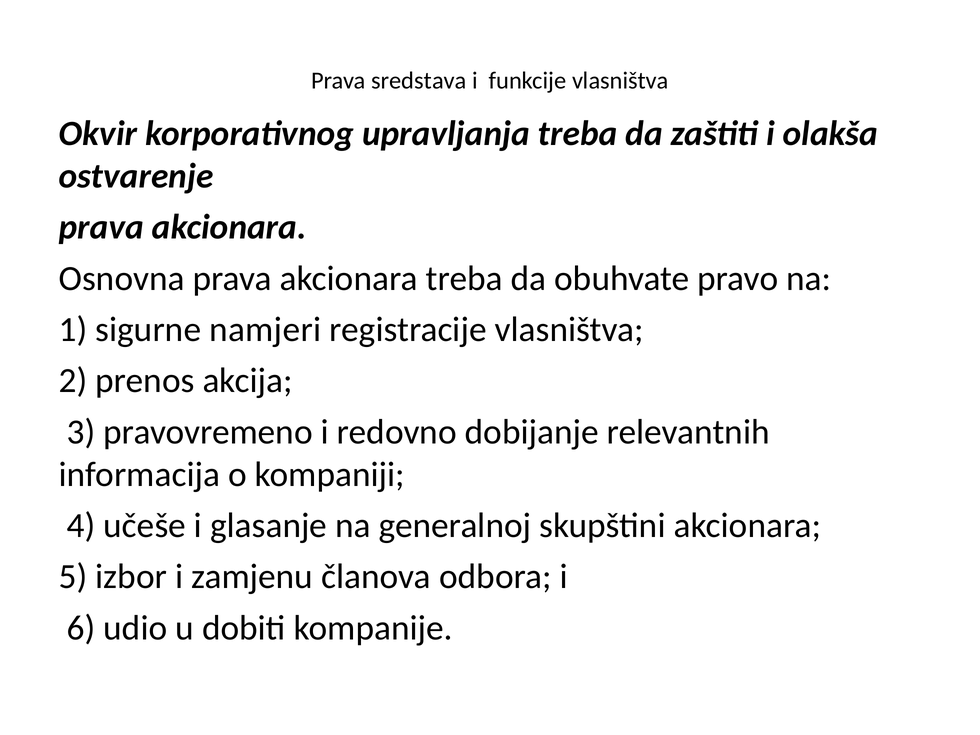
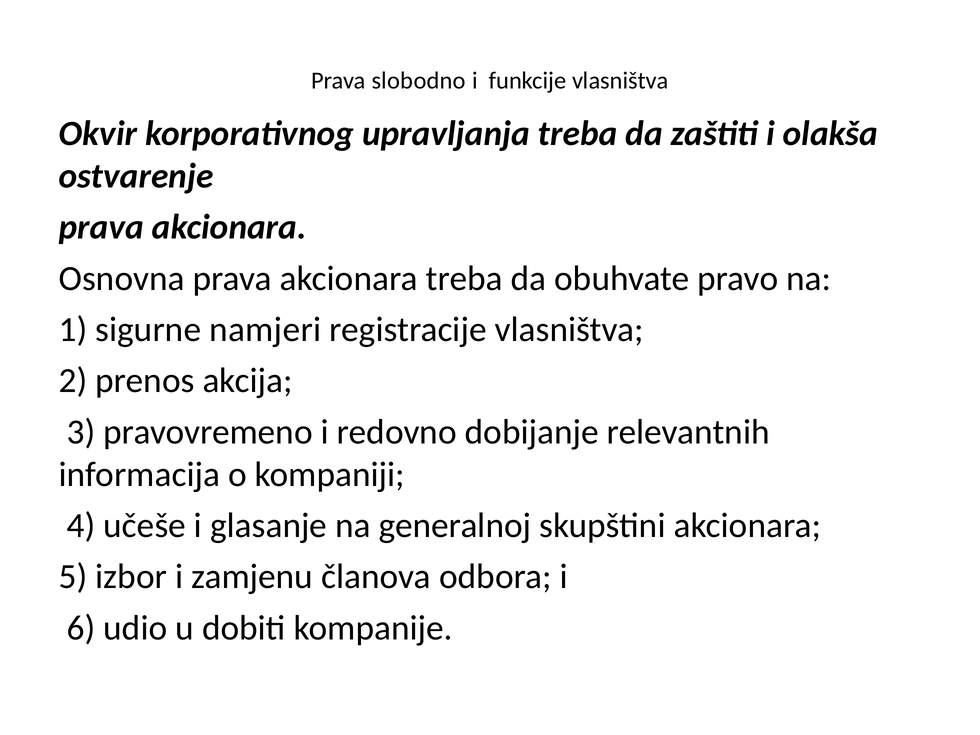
sredstava: sredstava -> slobodno
